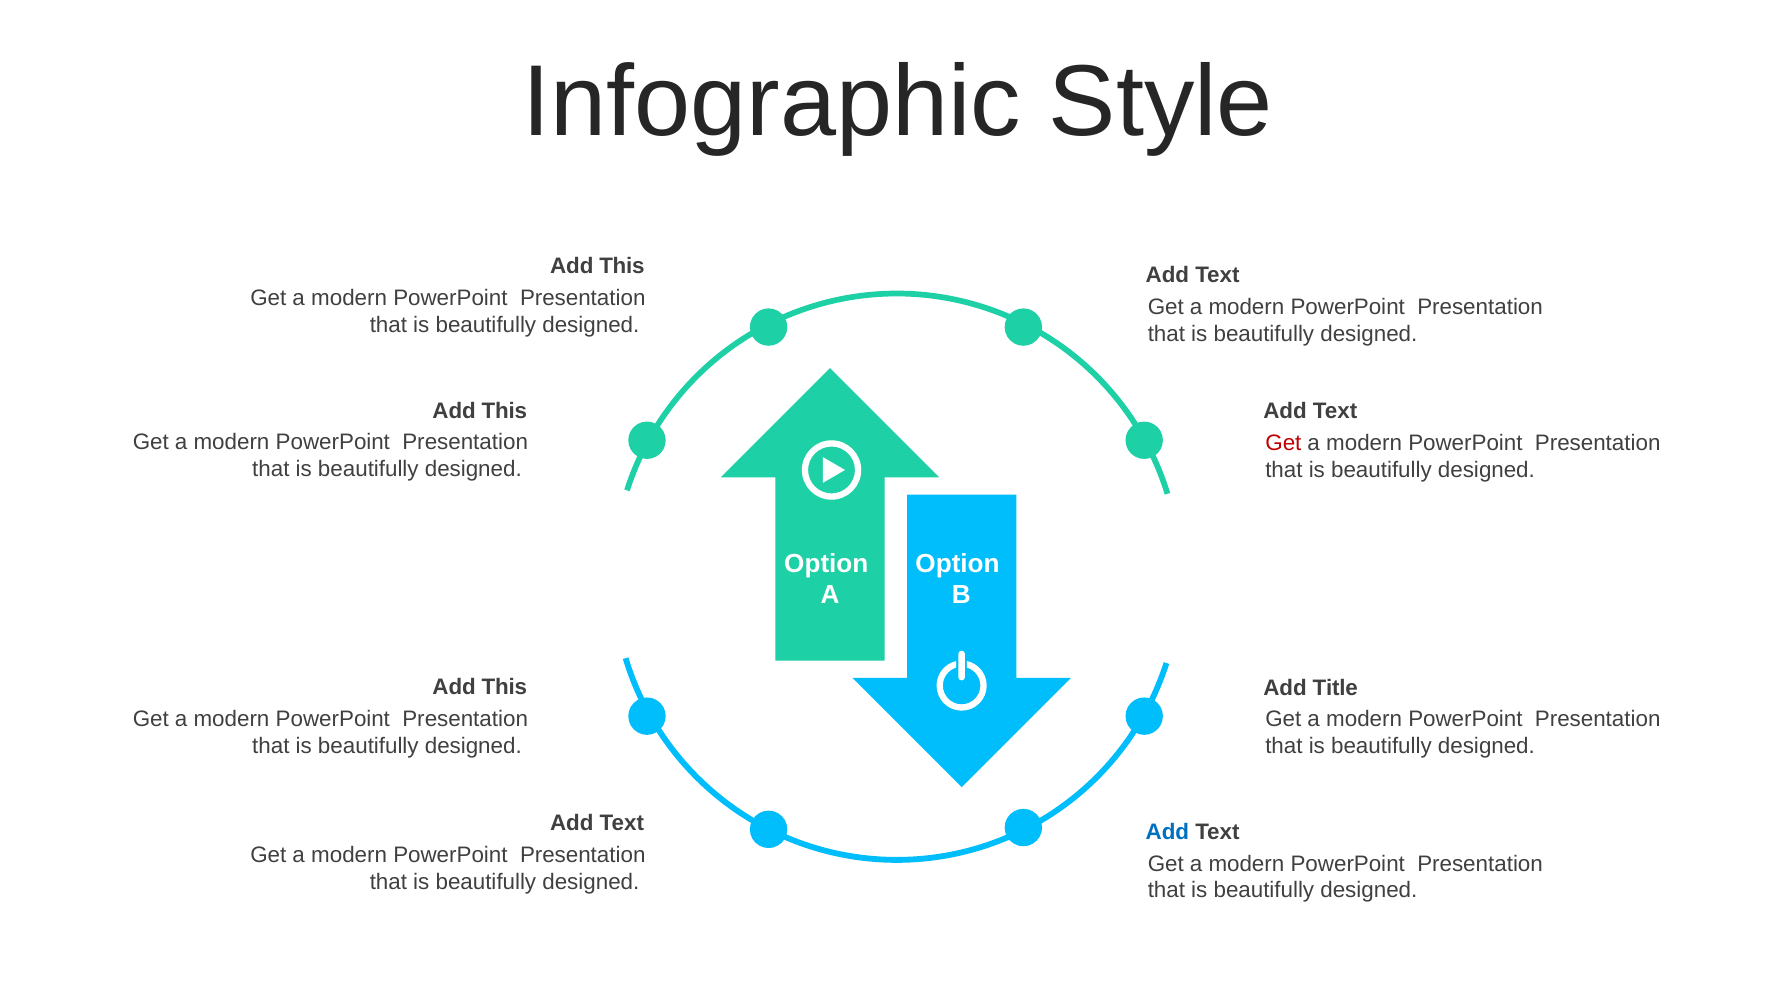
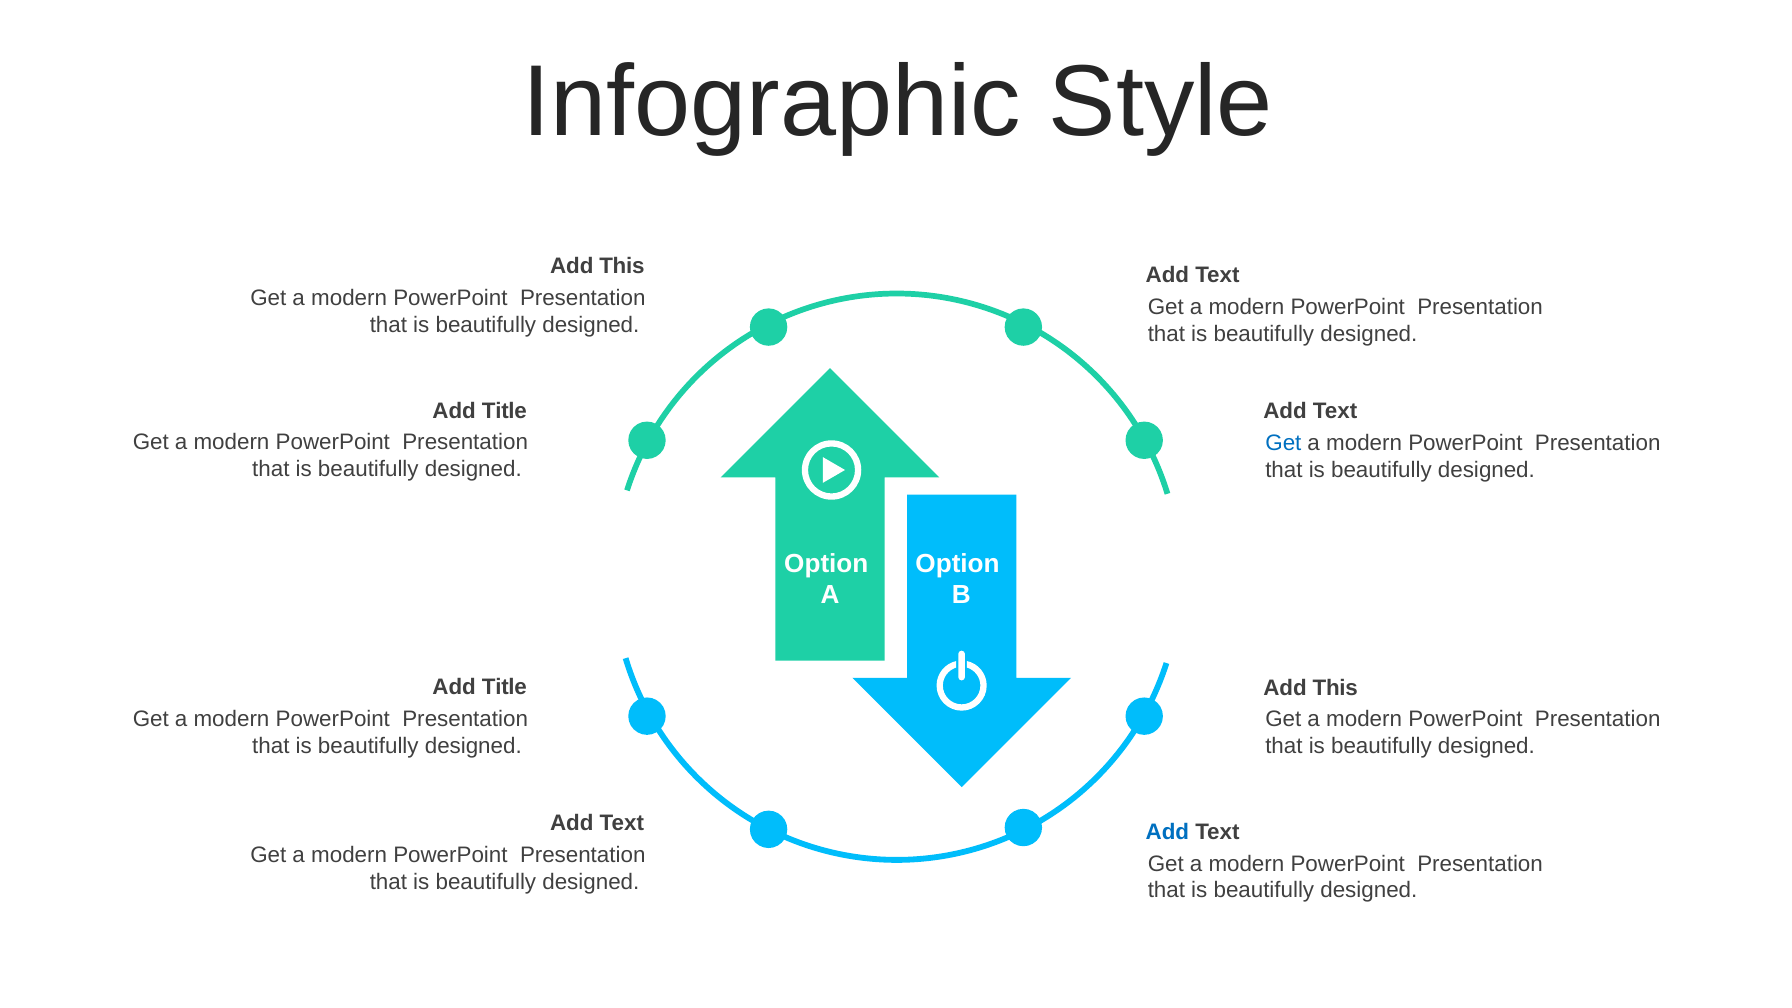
This at (504, 411): This -> Title
Get at (1283, 443) colour: red -> blue
This at (504, 687): This -> Title
Title at (1335, 688): Title -> This
